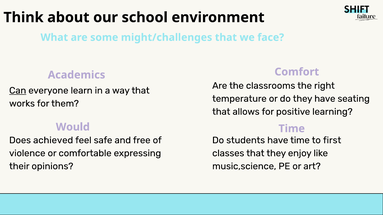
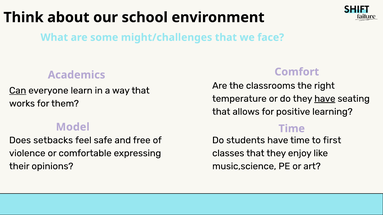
have at (325, 99) underline: none -> present
Would: Would -> Model
achieved: achieved -> setbacks
